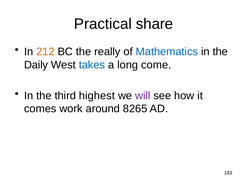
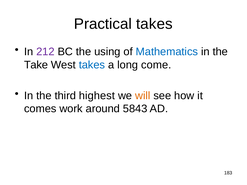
Practical share: share -> takes
212 colour: orange -> purple
really: really -> using
Daily: Daily -> Take
will colour: purple -> orange
8265: 8265 -> 5843
